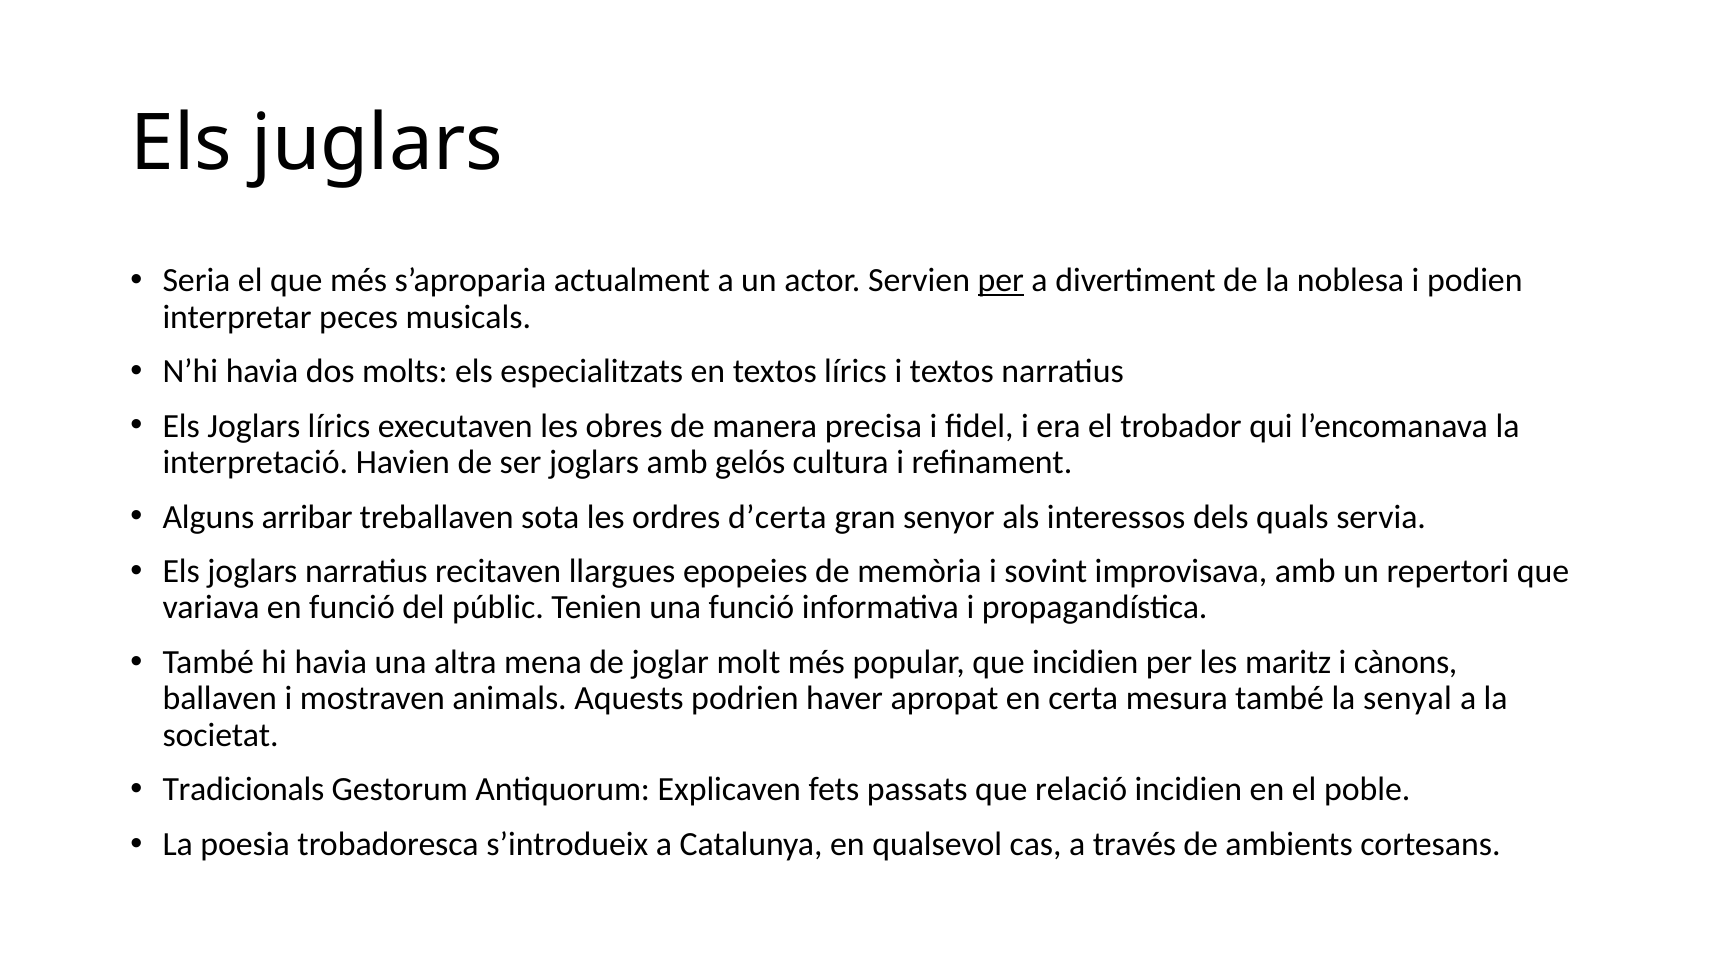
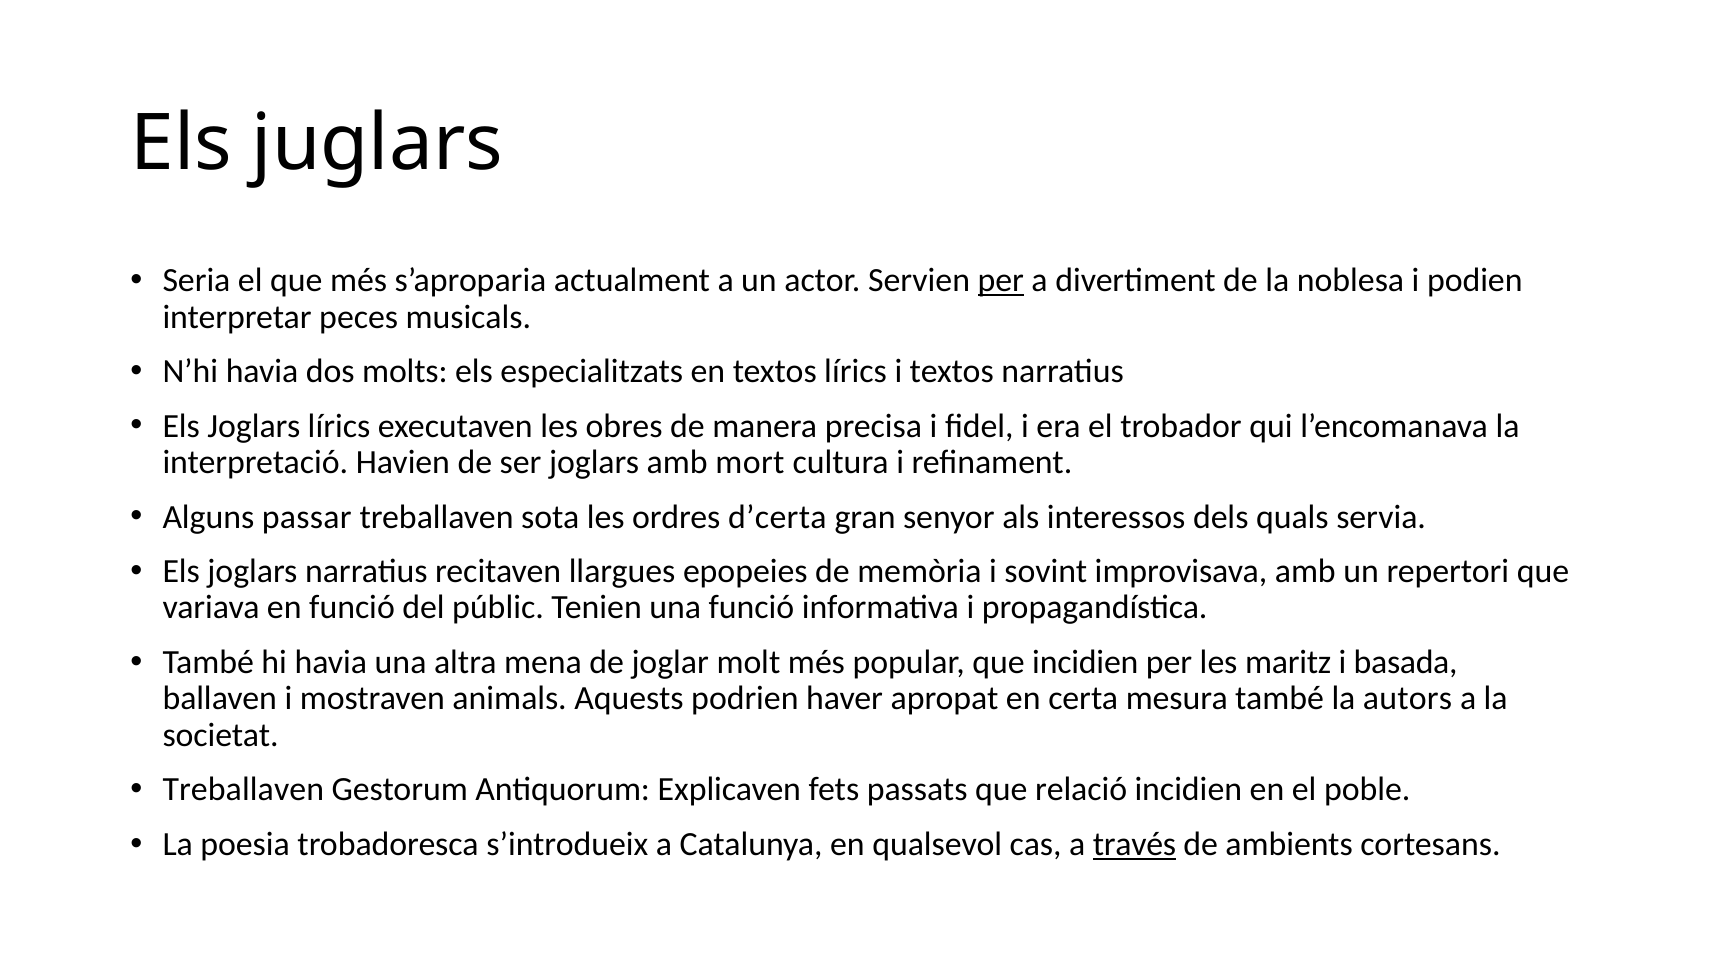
gelós: gelós -> mort
arribar: arribar -> passar
cànons: cànons -> basada
senyal: senyal -> autors
Tradicionals at (243, 790): Tradicionals -> Treballaven
través underline: none -> present
